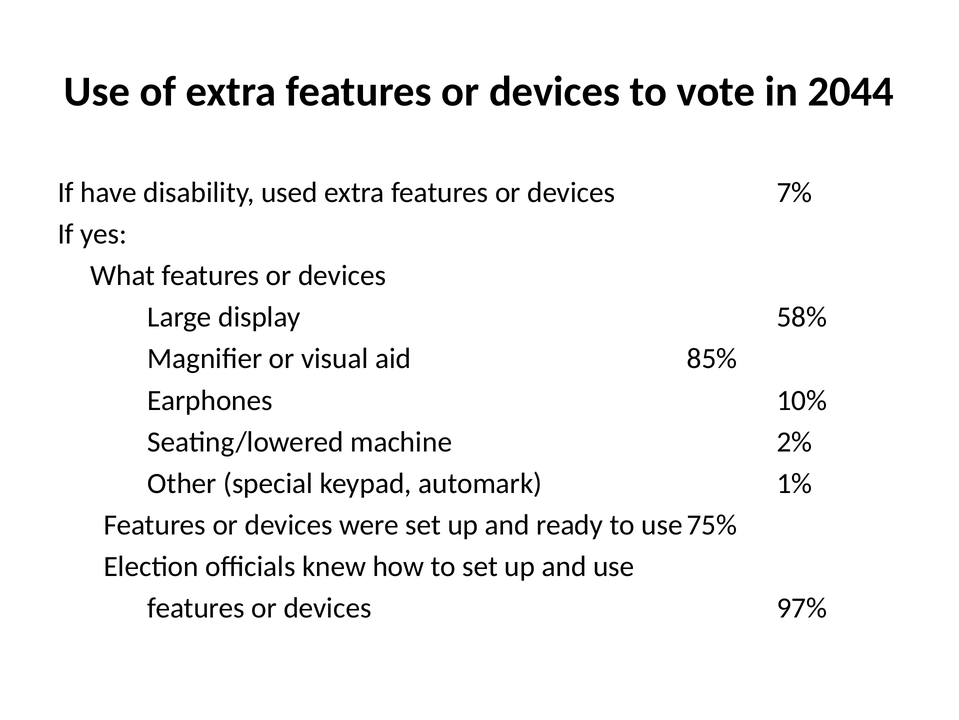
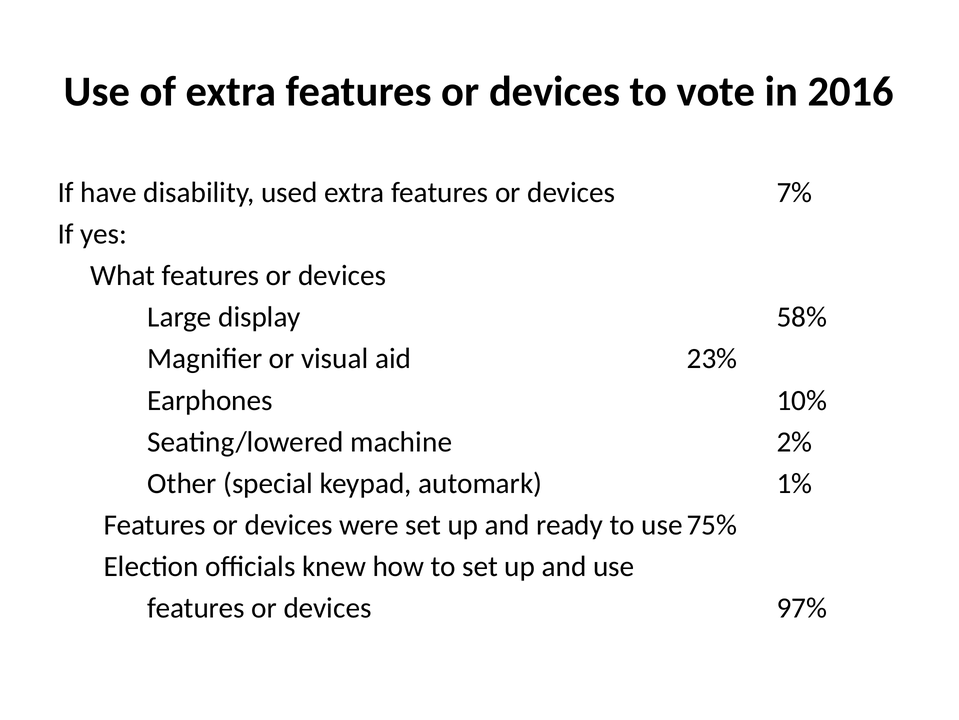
2044: 2044 -> 2016
85%: 85% -> 23%
